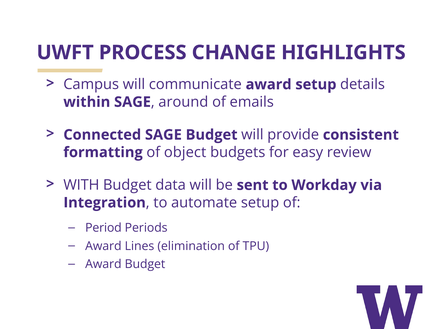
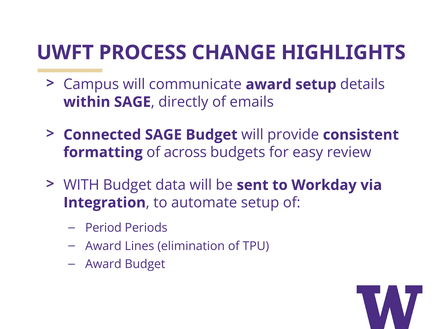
around: around -> directly
object: object -> across
